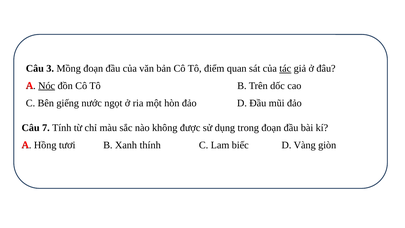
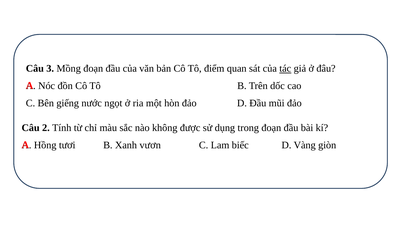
Nóc underline: present -> none
7: 7 -> 2
thính: thính -> vươn
